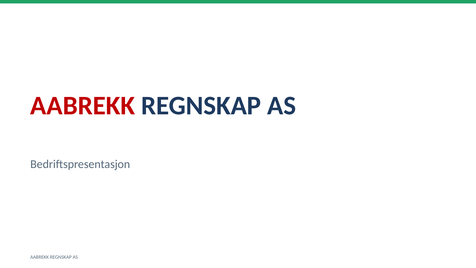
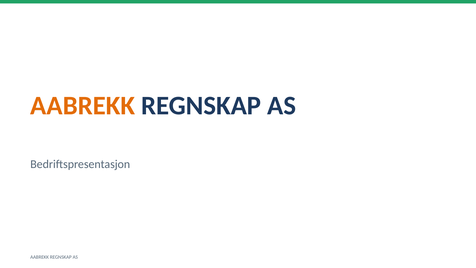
AABREKK at (83, 106) colour: red -> orange
